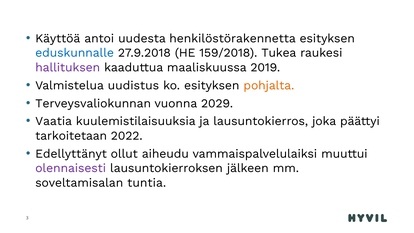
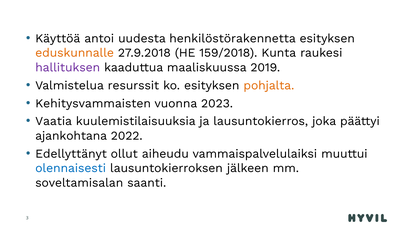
eduskunnalle colour: blue -> orange
Tukea: Tukea -> Kunta
uudistus: uudistus -> resurssit
Terveysvaliokunnan: Terveysvaliokunnan -> Kehitysvammaisten
2029: 2029 -> 2023
tarkoitetaan: tarkoitetaan -> ajankohtana
olennaisesti colour: purple -> blue
tuntia: tuntia -> saanti
